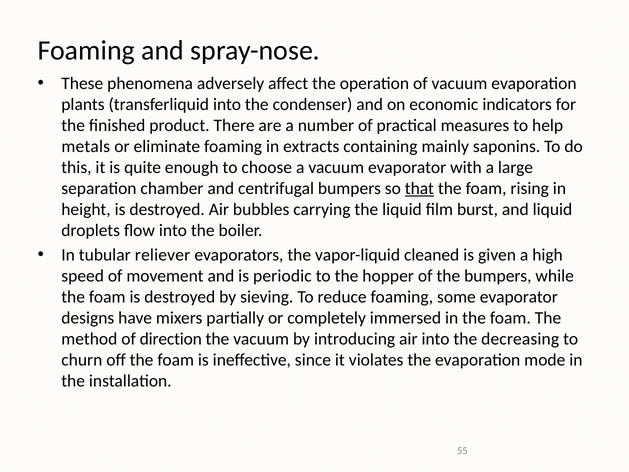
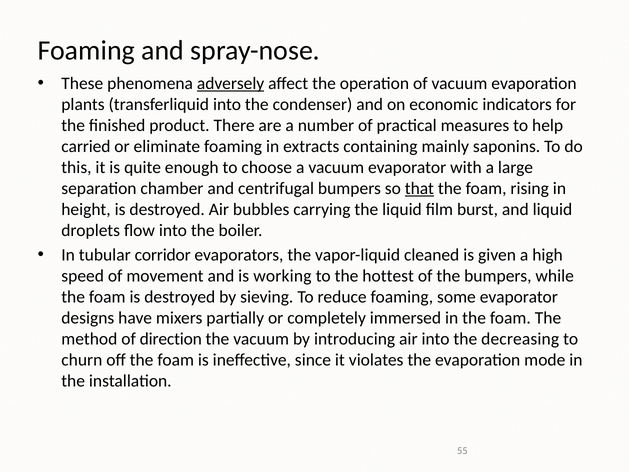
adversely underline: none -> present
metals: metals -> carried
reliever: reliever -> corridor
periodic: periodic -> working
hopper: hopper -> hottest
